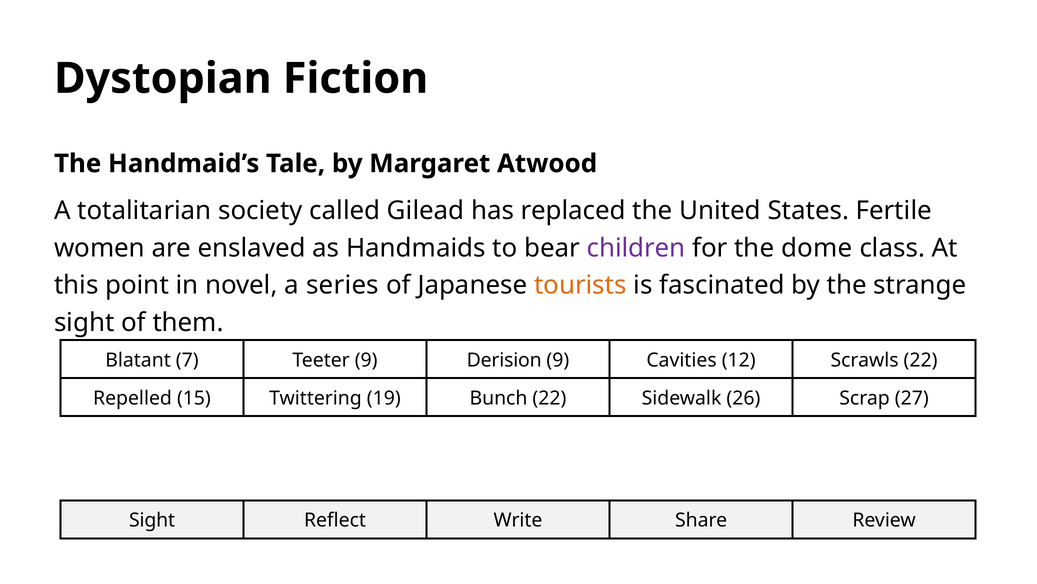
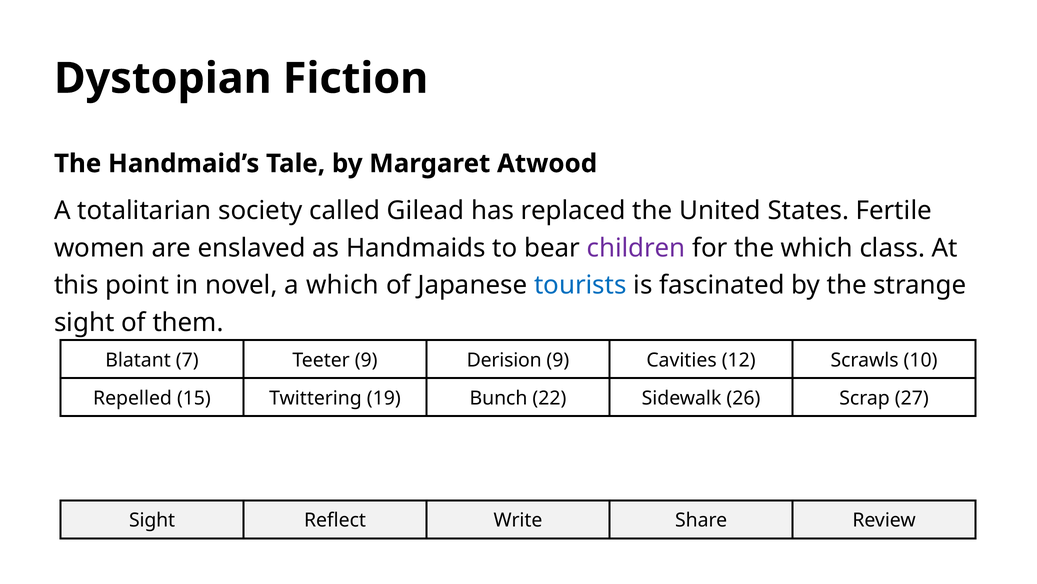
the dome: dome -> which
a series: series -> which
tourists colour: orange -> blue
Scrawls 22: 22 -> 10
